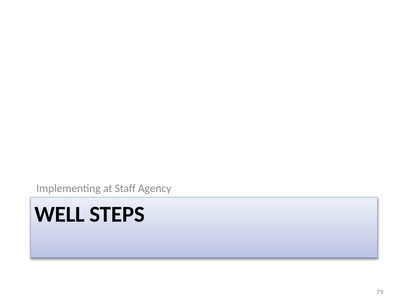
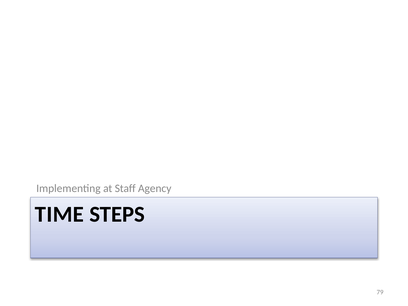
WELL: WELL -> TIME
